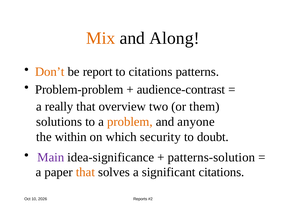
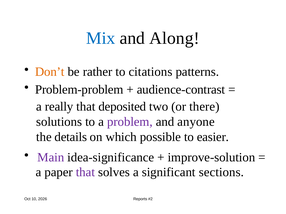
Mix colour: orange -> blue
report: report -> rather
overview: overview -> deposited
them: them -> there
problem colour: orange -> purple
within: within -> details
security: security -> possible
doubt: doubt -> easier
patterns-solution: patterns-solution -> improve-solution
that at (85, 173) colour: orange -> purple
significant citations: citations -> sections
